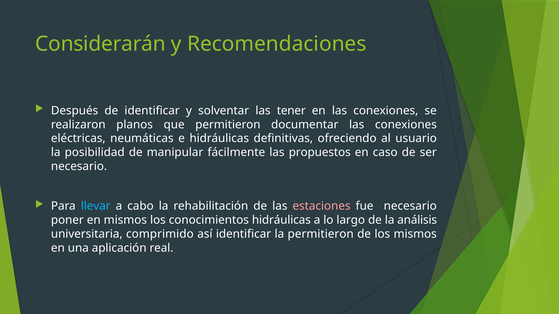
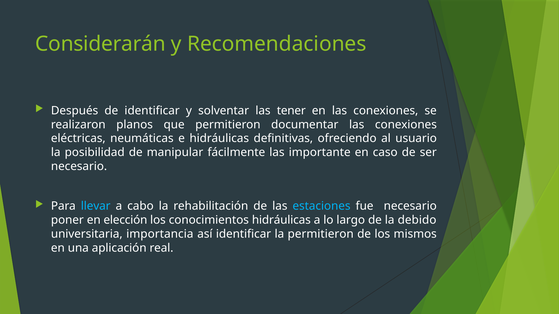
propuestos: propuestos -> importante
estaciones colour: pink -> light blue
en mismos: mismos -> elección
análisis: análisis -> debido
comprimido: comprimido -> importancia
